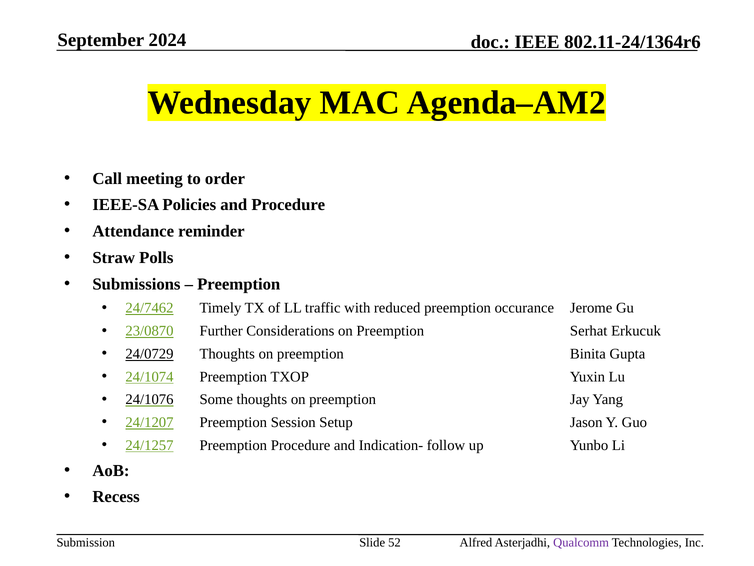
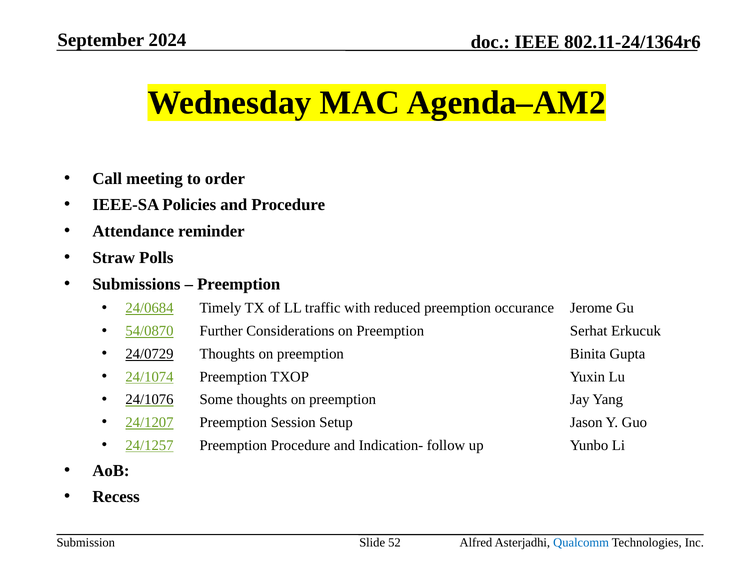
24/7462: 24/7462 -> 24/0684
23/0870: 23/0870 -> 54/0870
Qualcomm colour: purple -> blue
